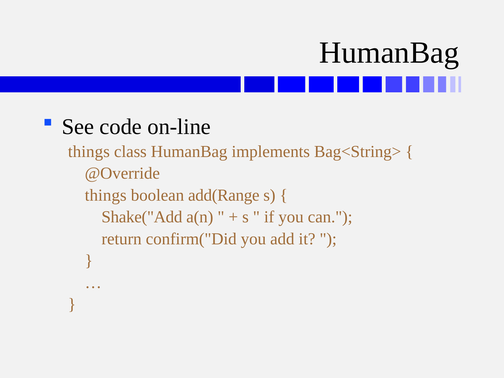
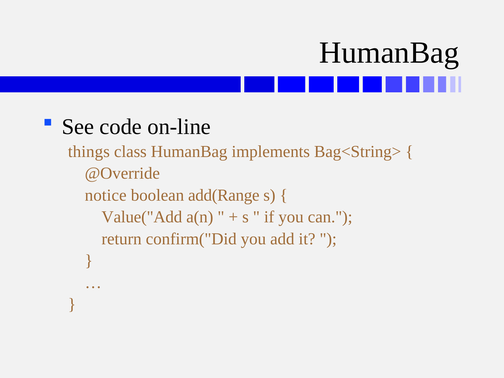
things at (106, 195): things -> notice
Shake("Add: Shake("Add -> Value("Add
